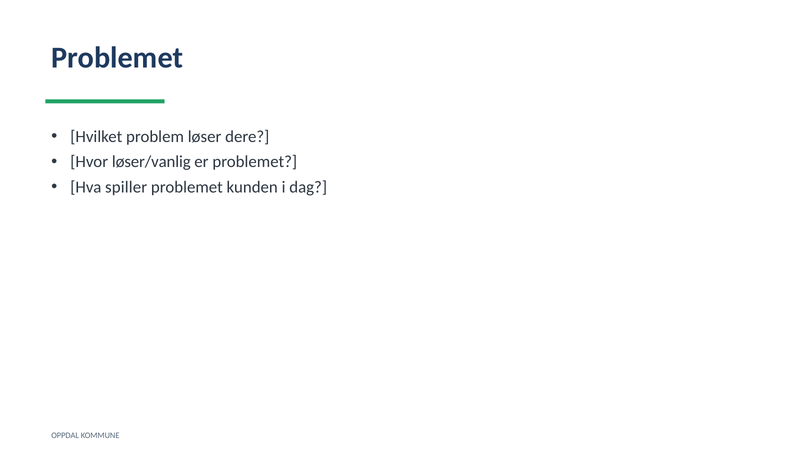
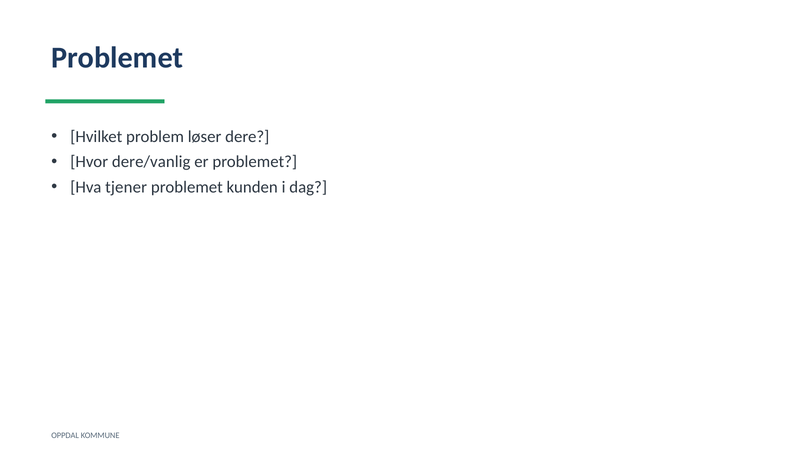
løser/vanlig: løser/vanlig -> dere/vanlig
spiller: spiller -> tjener
